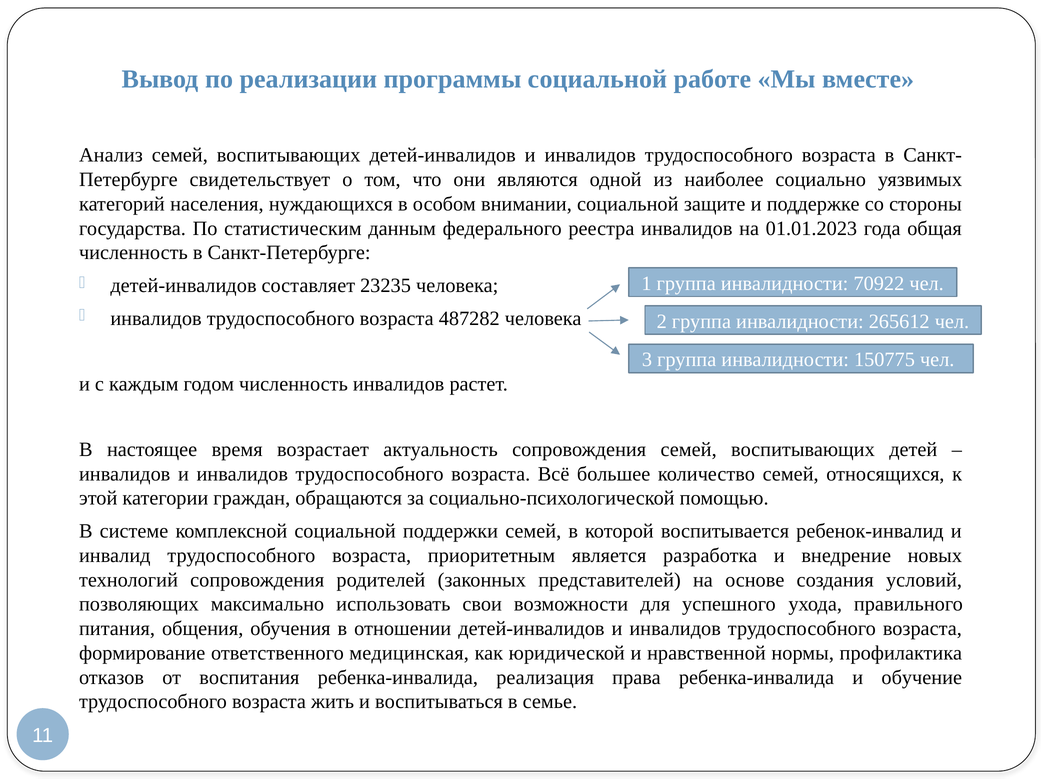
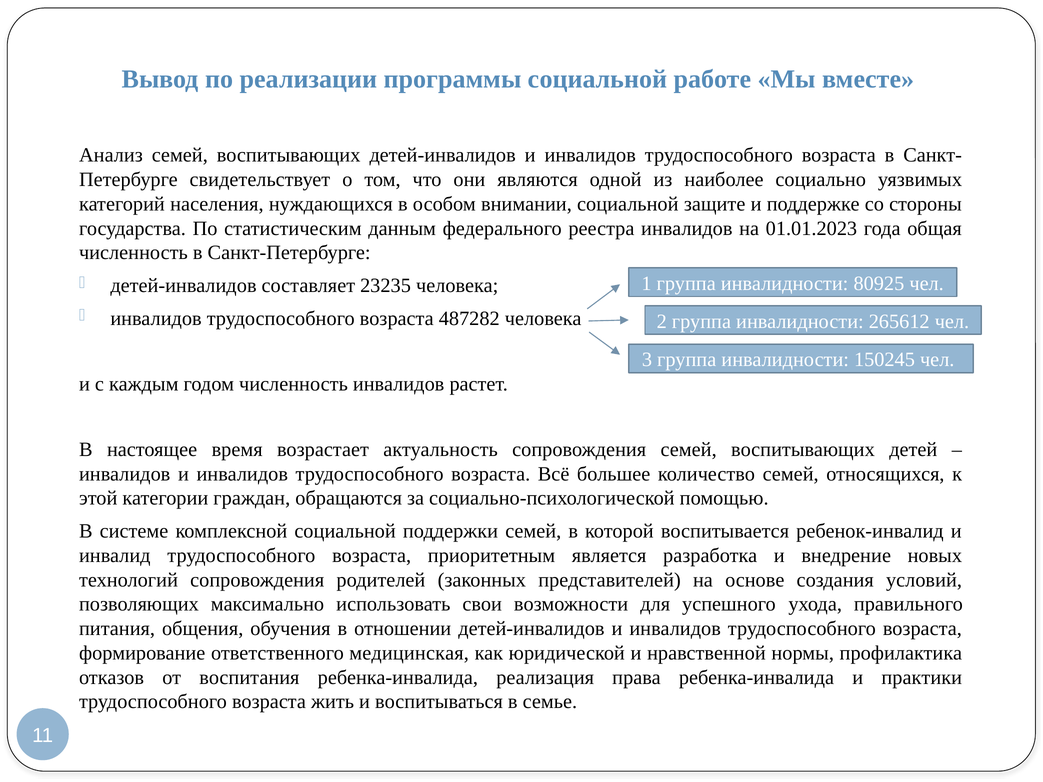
70922: 70922 -> 80925
150775: 150775 -> 150245
обучение: обучение -> практики
